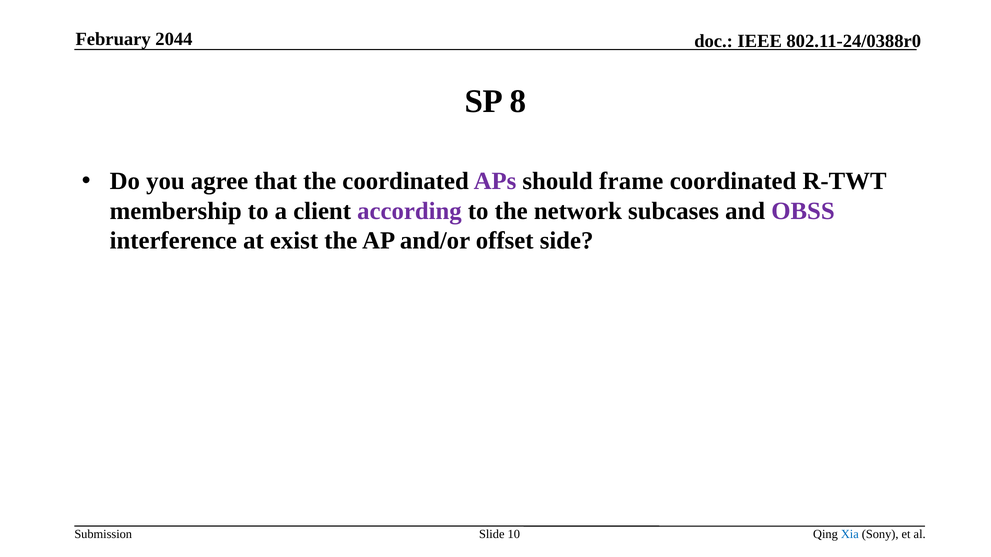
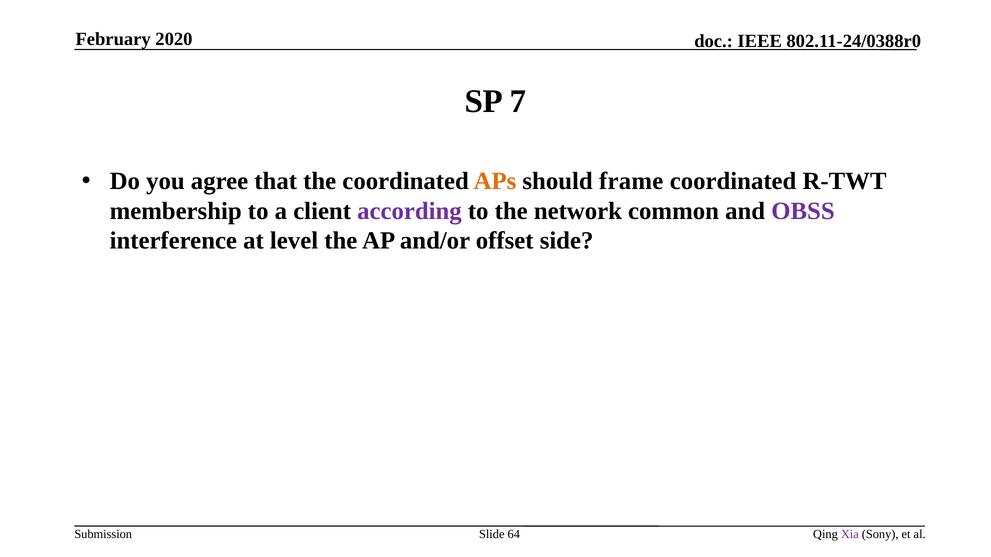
2044: 2044 -> 2020
8: 8 -> 7
APs colour: purple -> orange
subcases: subcases -> common
exist: exist -> level
10: 10 -> 64
Xia colour: blue -> purple
